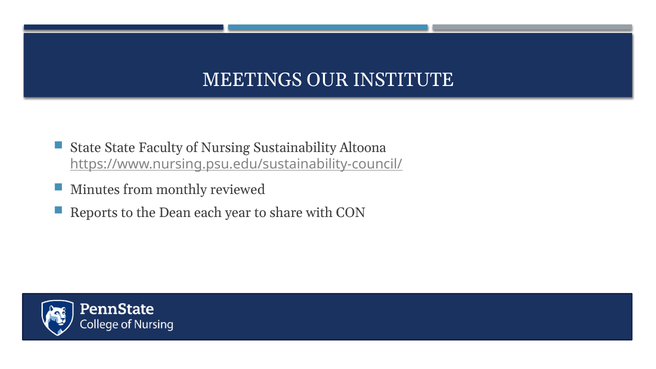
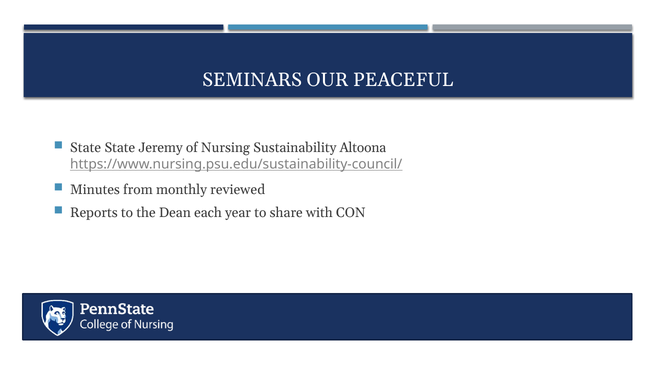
MEETINGS: MEETINGS -> SEMINARS
INSTITUTE: INSTITUTE -> PEACEFUL
Faculty: Faculty -> Jeremy
